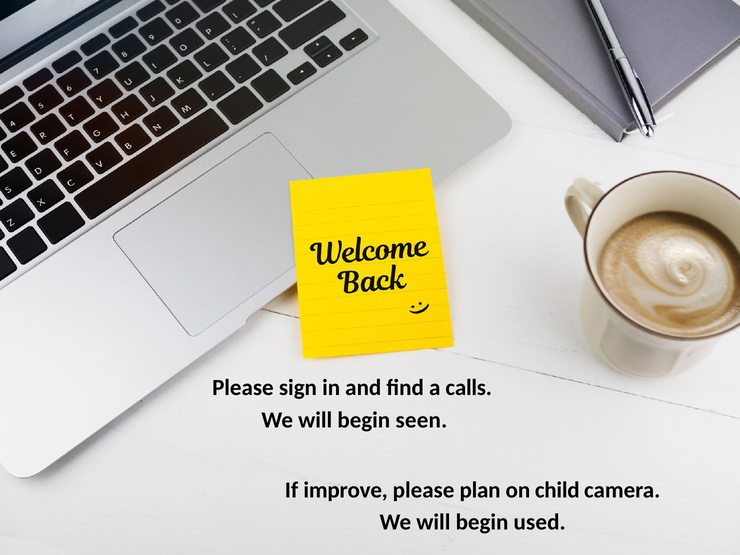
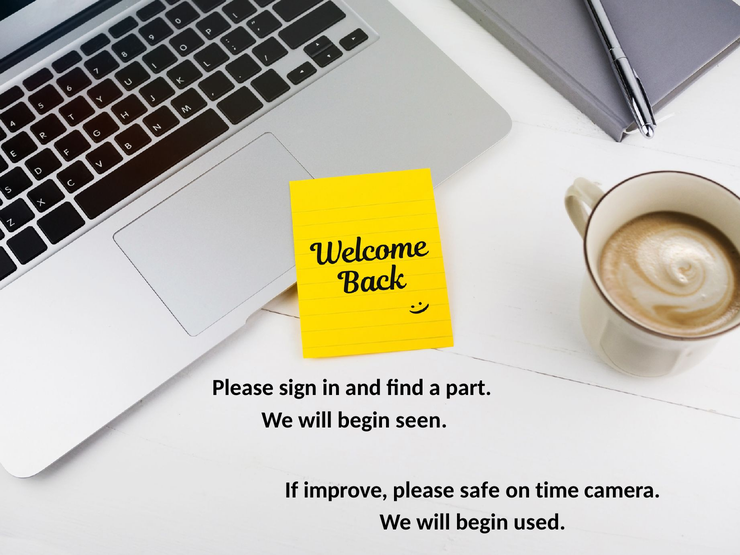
calls: calls -> part
plan: plan -> safe
child: child -> time
